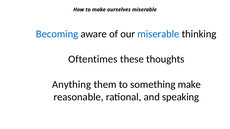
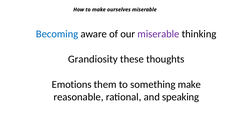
miserable at (158, 34) colour: blue -> purple
Oftentimes: Oftentimes -> Grandiosity
Anything: Anything -> Emotions
